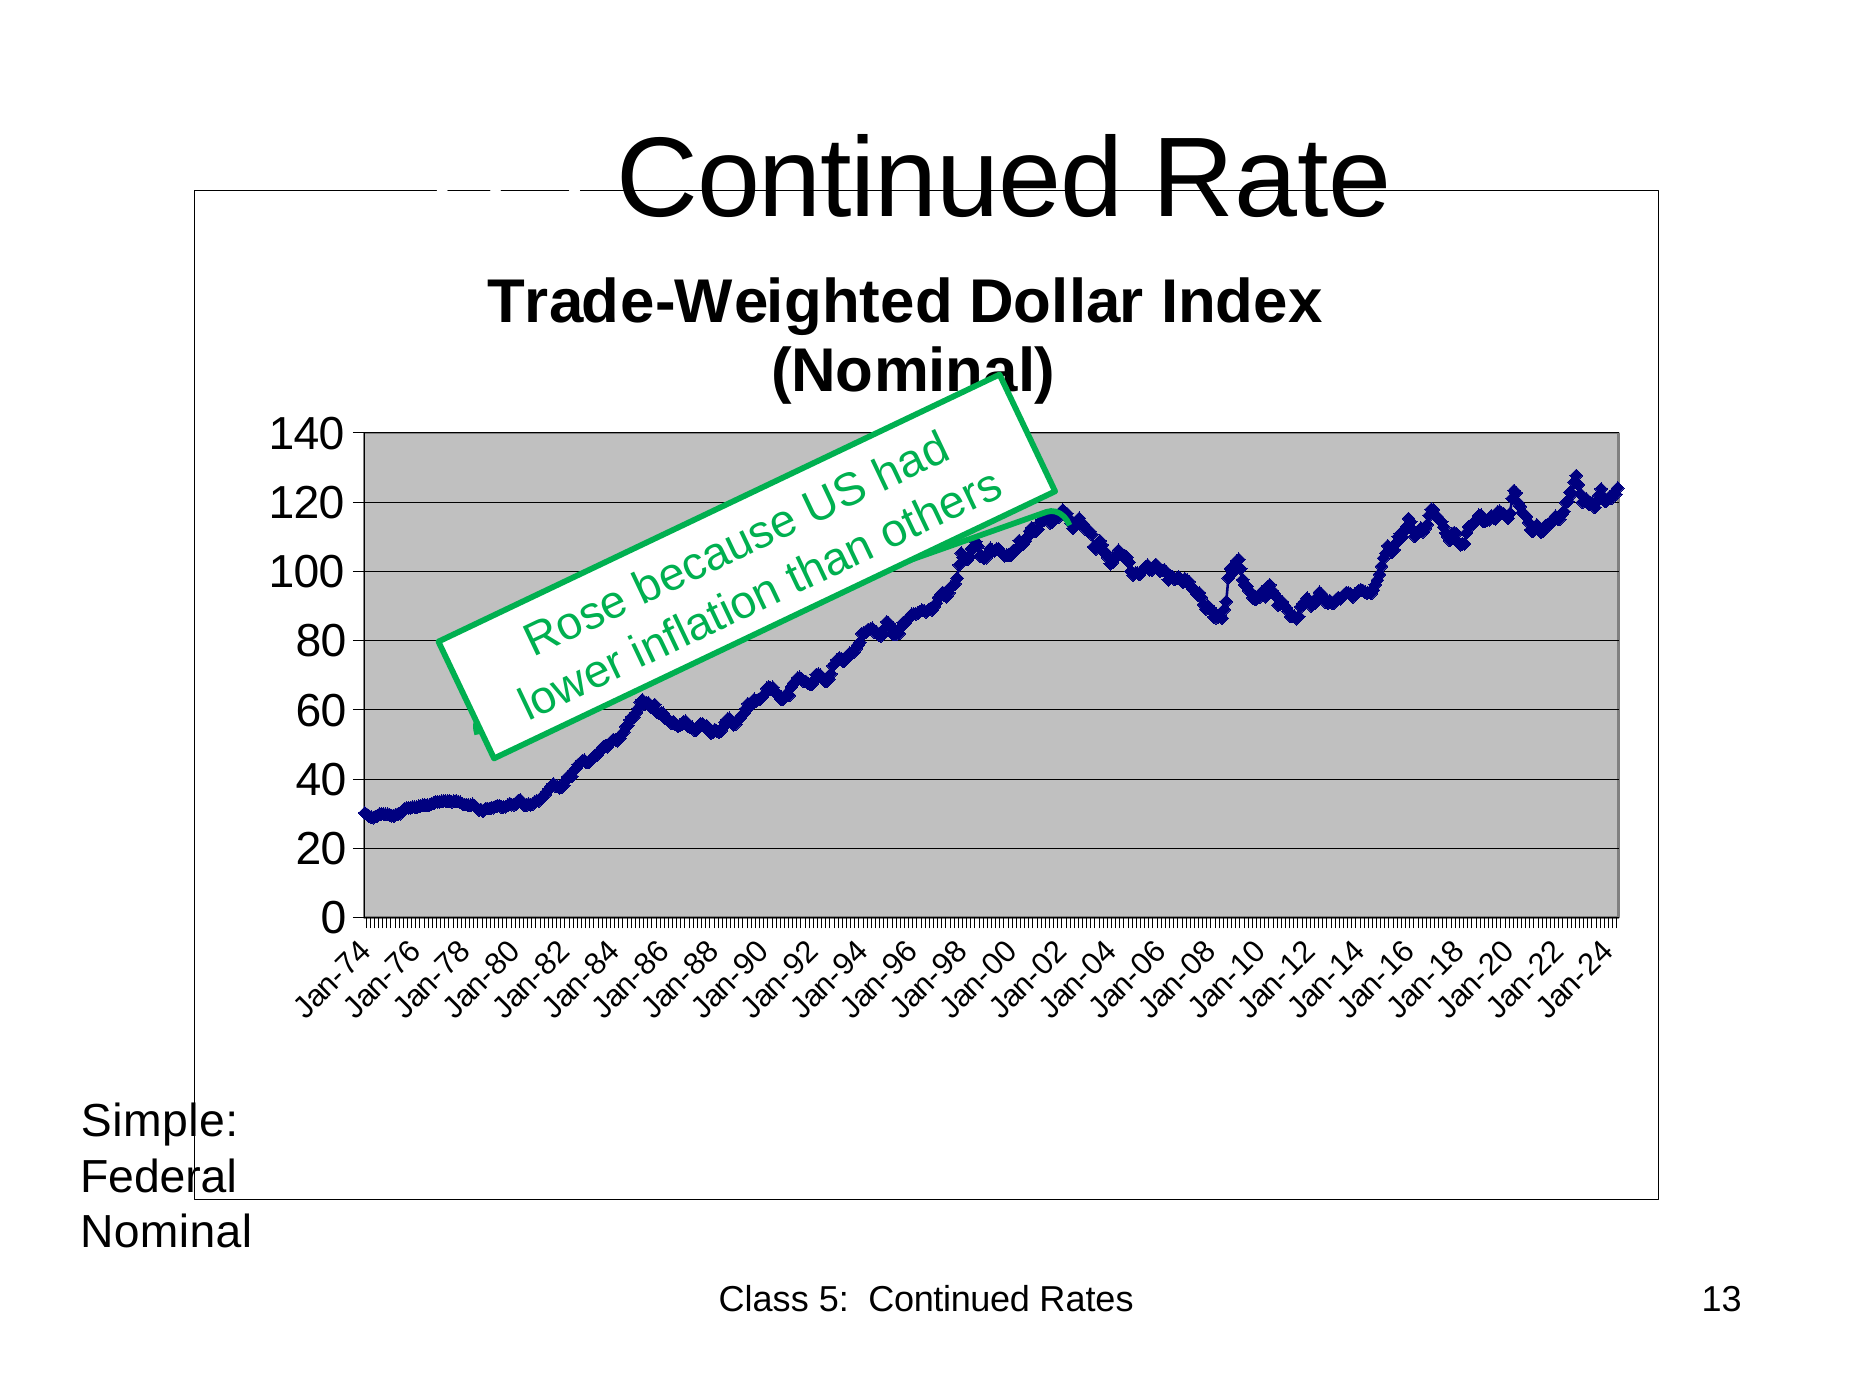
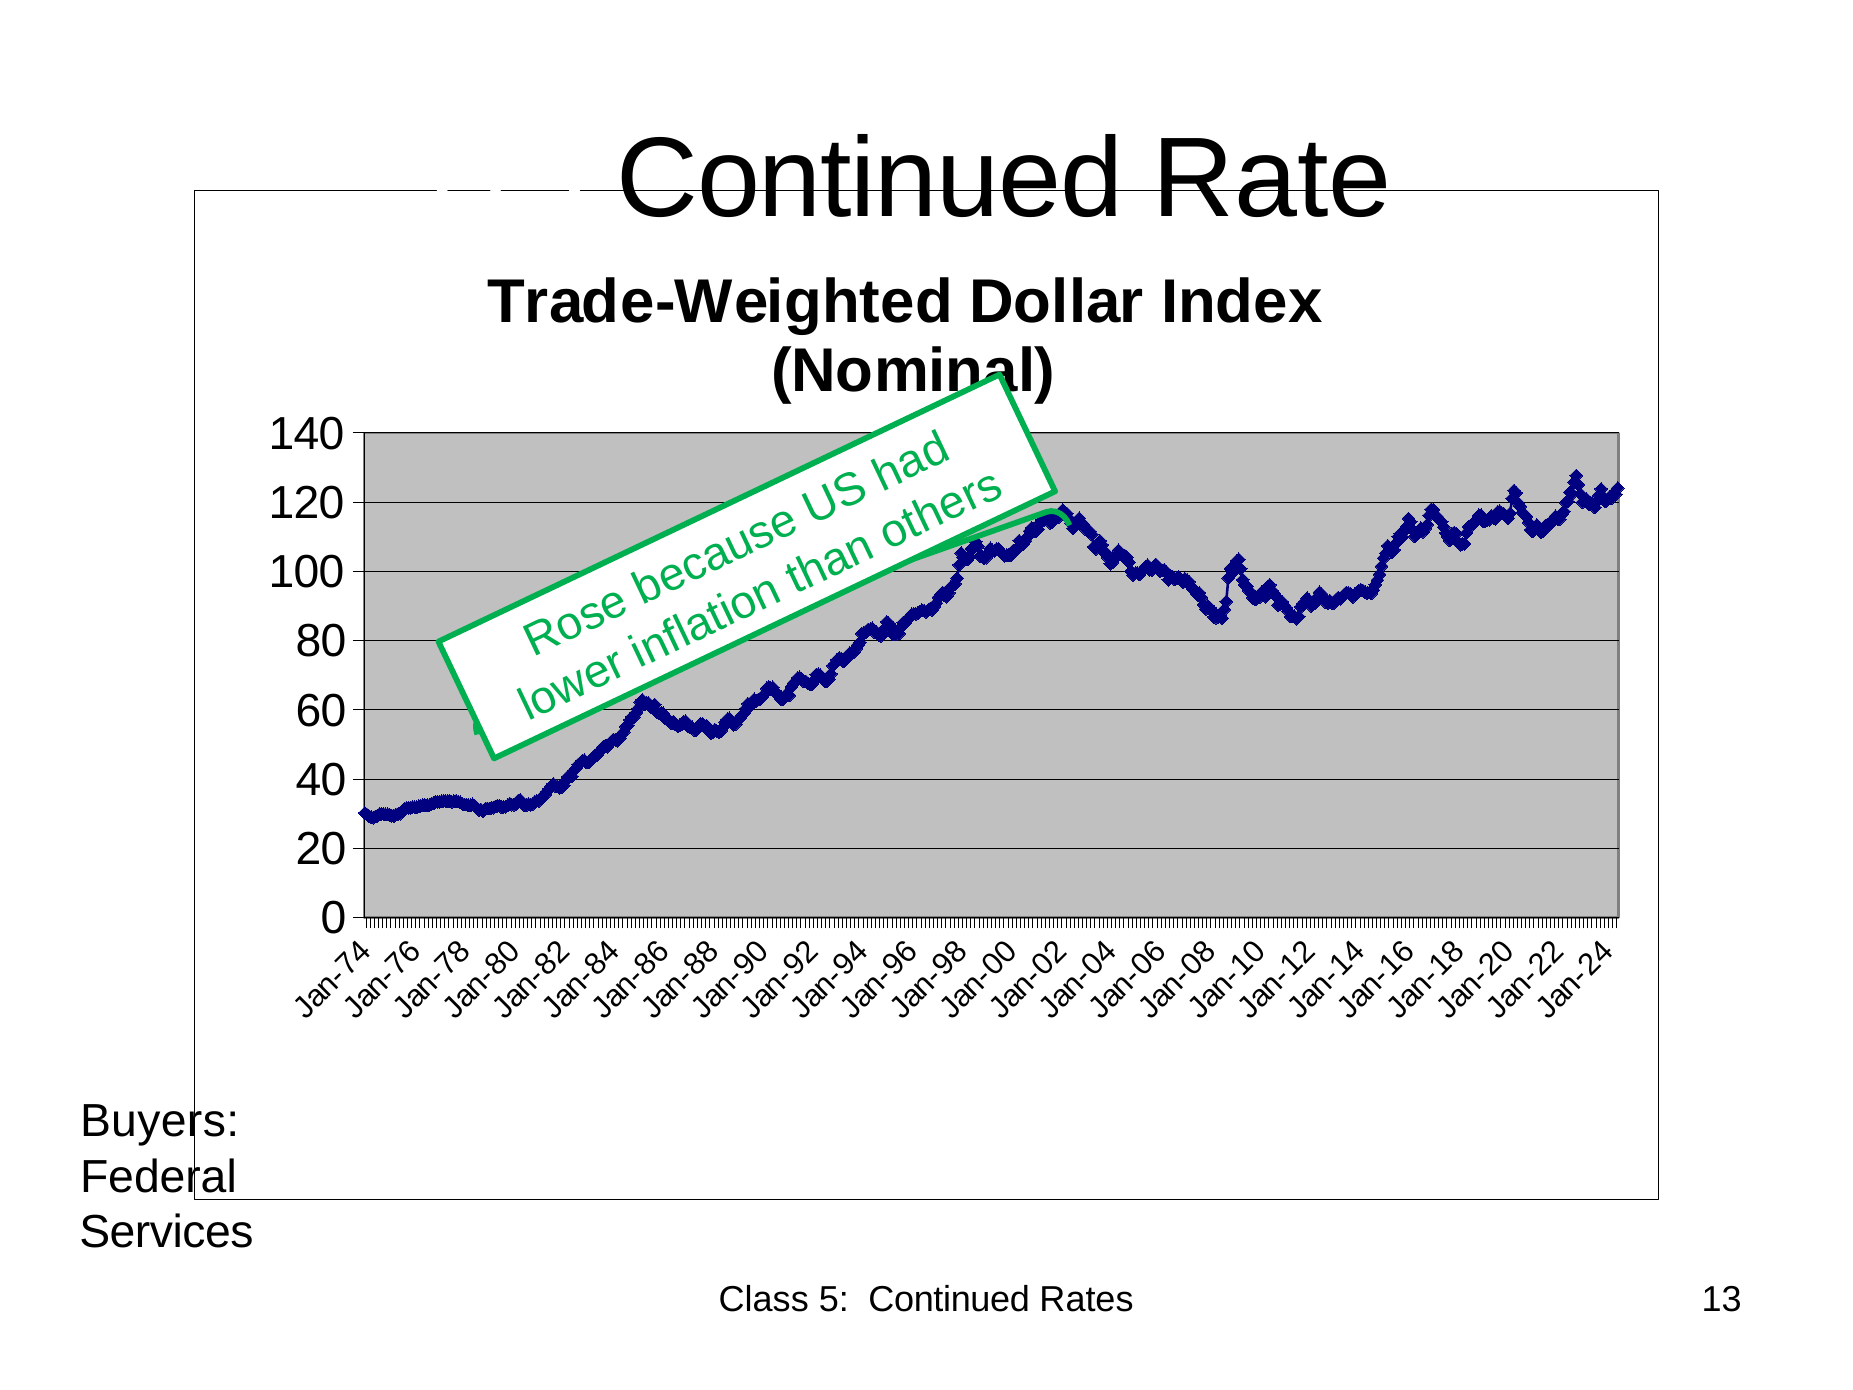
Simple: Simple -> Buyers
Nominal at (166, 1232): Nominal -> Services
